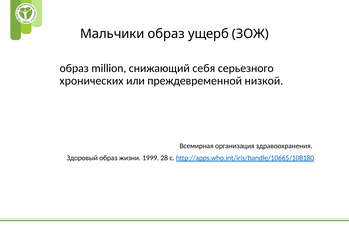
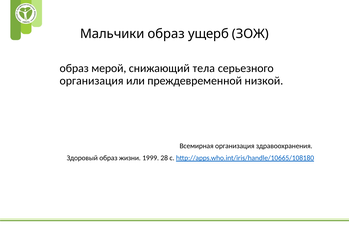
million: million -> мерой
себя: себя -> тела
хронических at (92, 81): хронических -> организация
